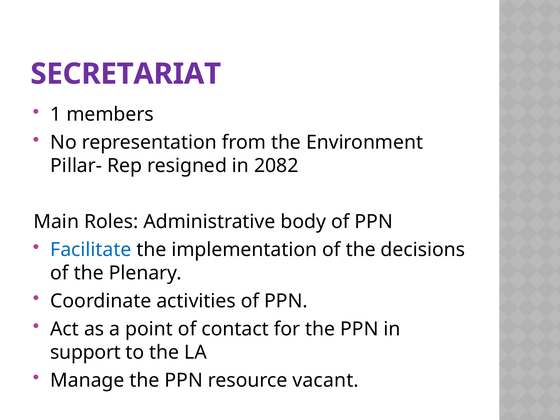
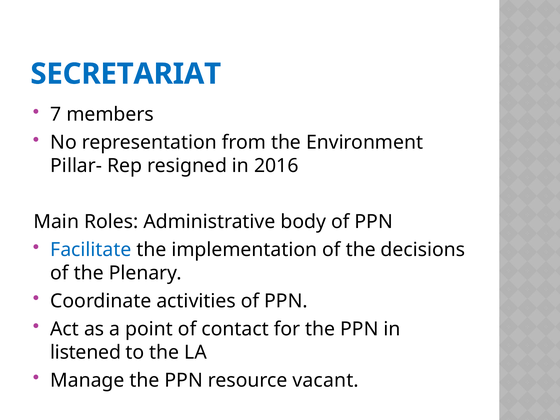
SECRETARIAT colour: purple -> blue
1: 1 -> 7
2082: 2082 -> 2016
support: support -> listened
